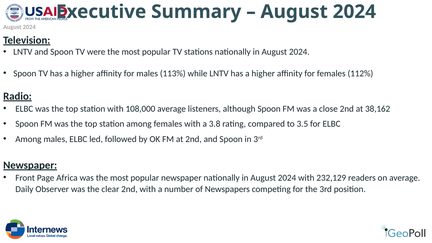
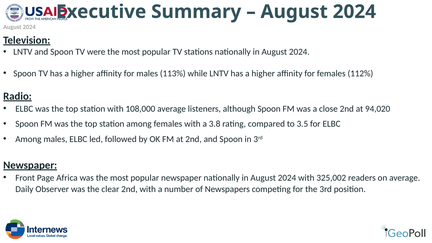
38,162: 38,162 -> 94,020
232,129: 232,129 -> 325,002
